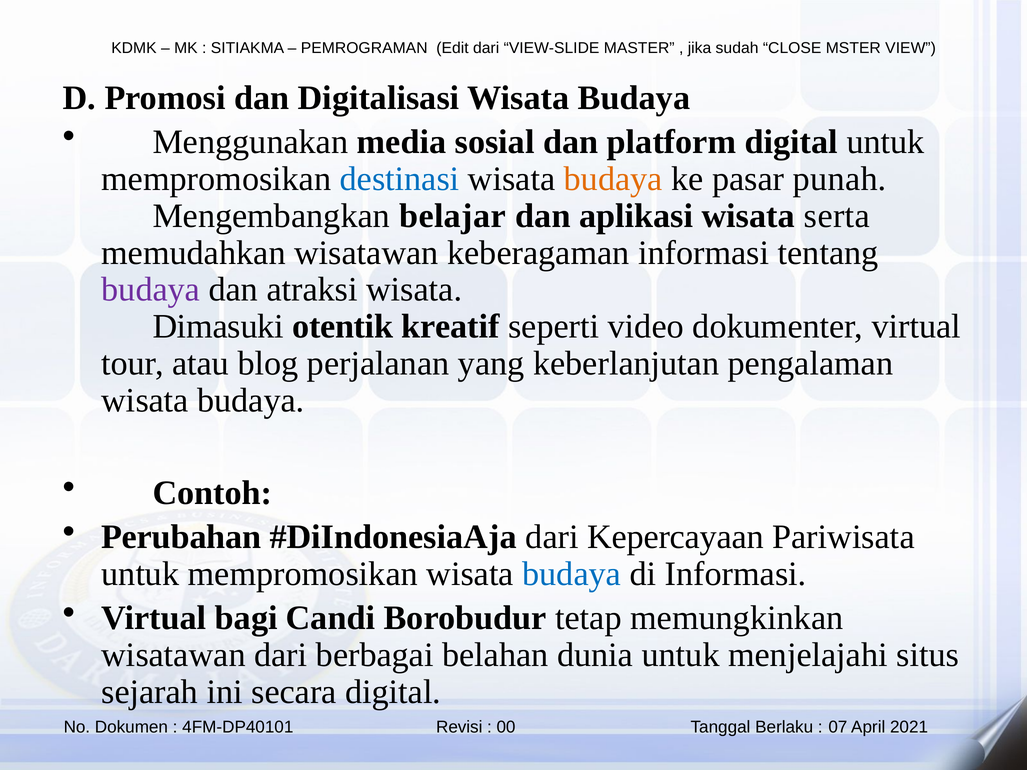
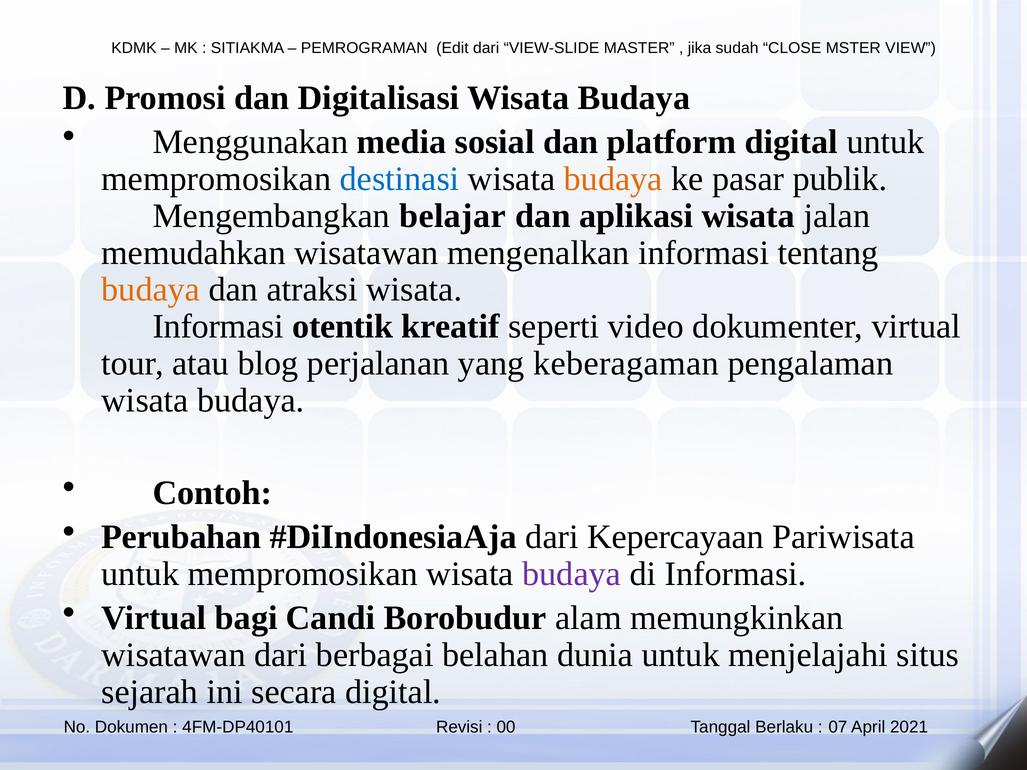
punah: punah -> publik
serta: serta -> jalan
keberagaman: keberagaman -> mengenalkan
budaya at (151, 290) colour: purple -> orange
Dimasuki at (218, 327): Dimasuki -> Informasi
keberlanjutan: keberlanjutan -> keberagaman
budaya at (572, 574) colour: blue -> purple
tetap: tetap -> alam
